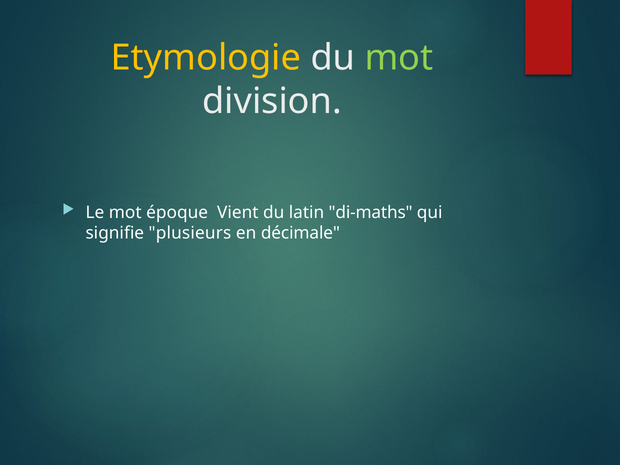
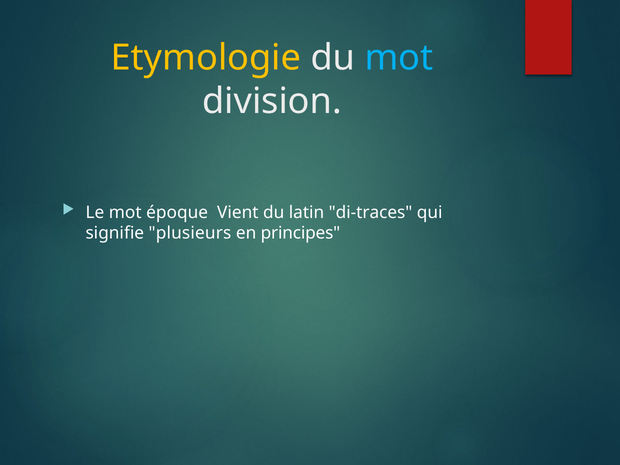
mot at (399, 58) colour: light green -> light blue
di-maths: di-maths -> di-traces
décimale: décimale -> principes
